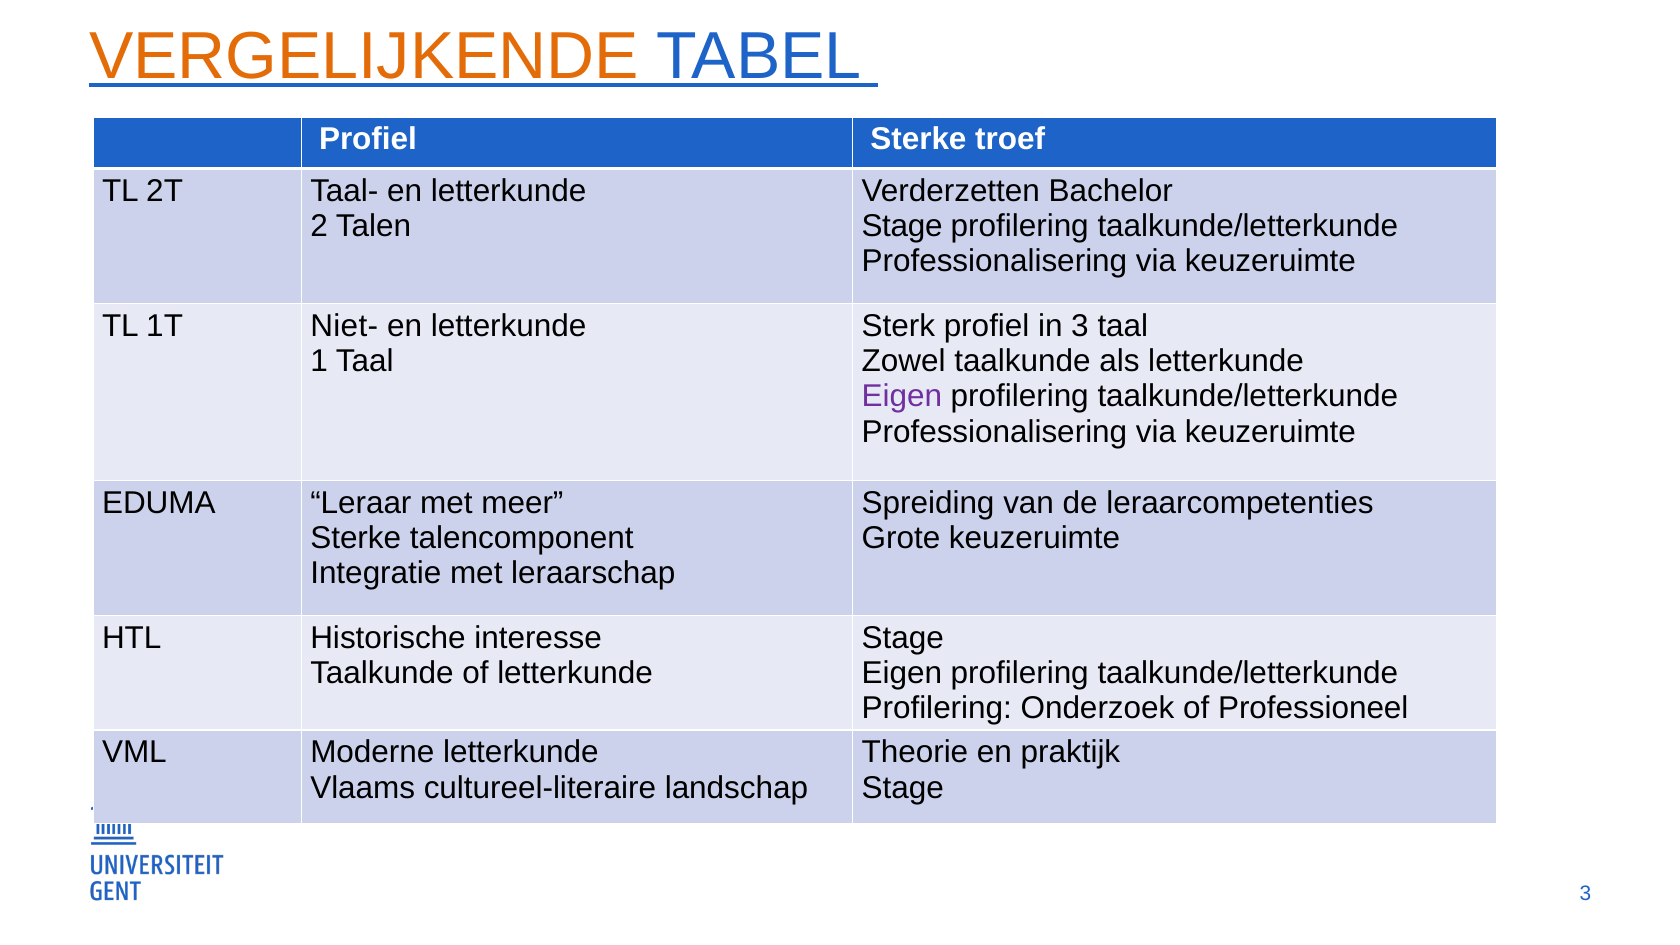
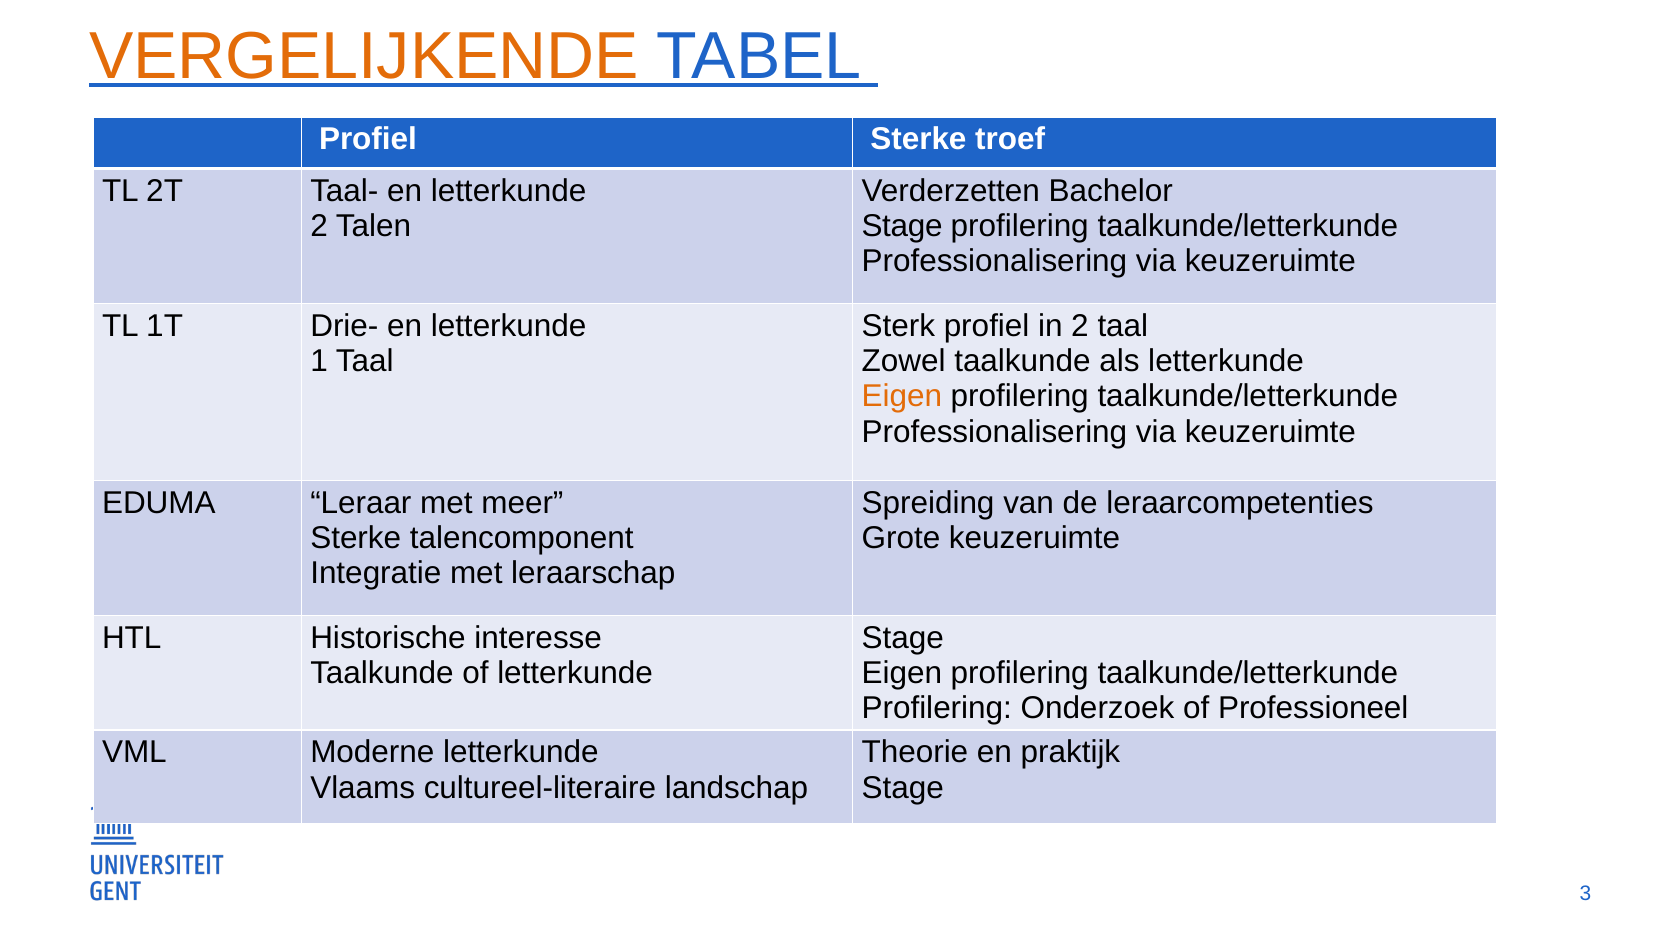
Niet-: Niet- -> Drie-
in 3: 3 -> 2
Eigen at (902, 397) colour: purple -> orange
